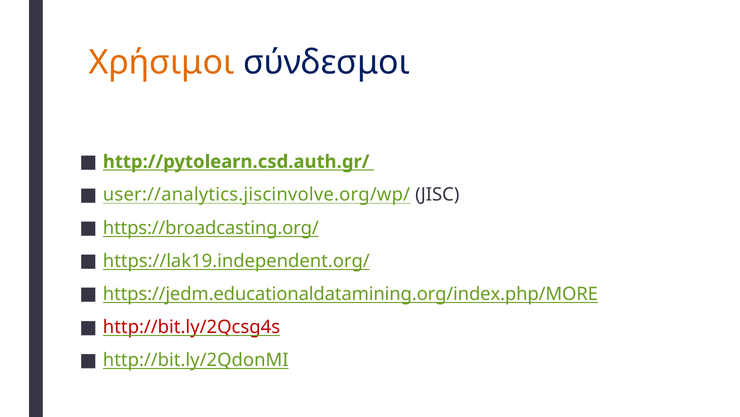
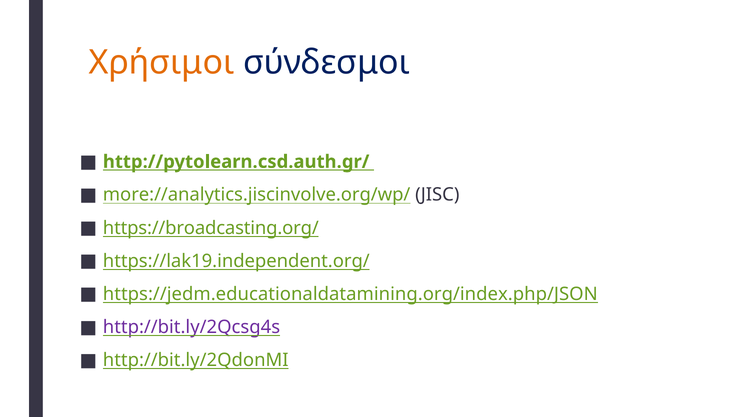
user://analytics.jiscinvolve.org/wp/: user://analytics.jiscinvolve.org/wp/ -> more://analytics.jiscinvolve.org/wp/
https://jedm.educationaldatamining.org/index.php/MORE: https://jedm.educationaldatamining.org/index.php/MORE -> https://jedm.educationaldatamining.org/index.php/JSON
http://bit.ly/2Qcsg4s colour: red -> purple
